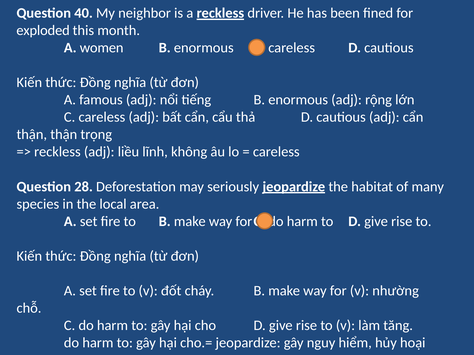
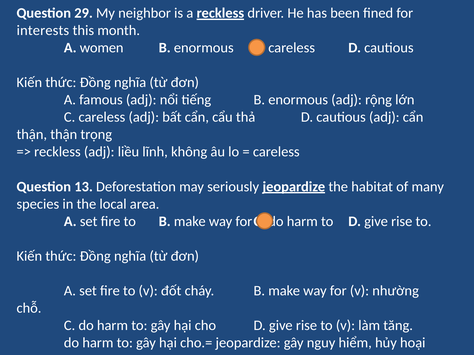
40: 40 -> 29
exploded: exploded -> interests
28: 28 -> 13
